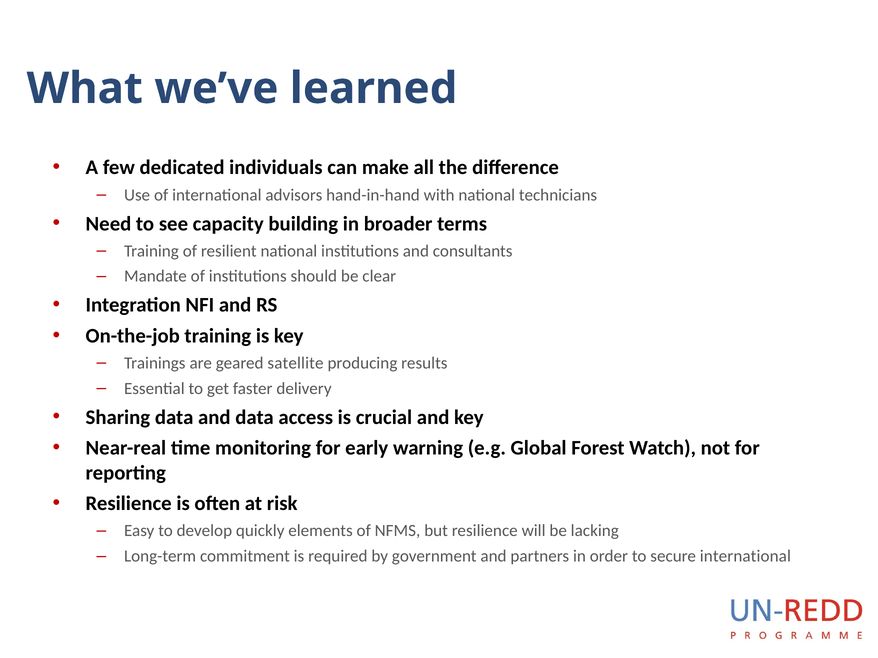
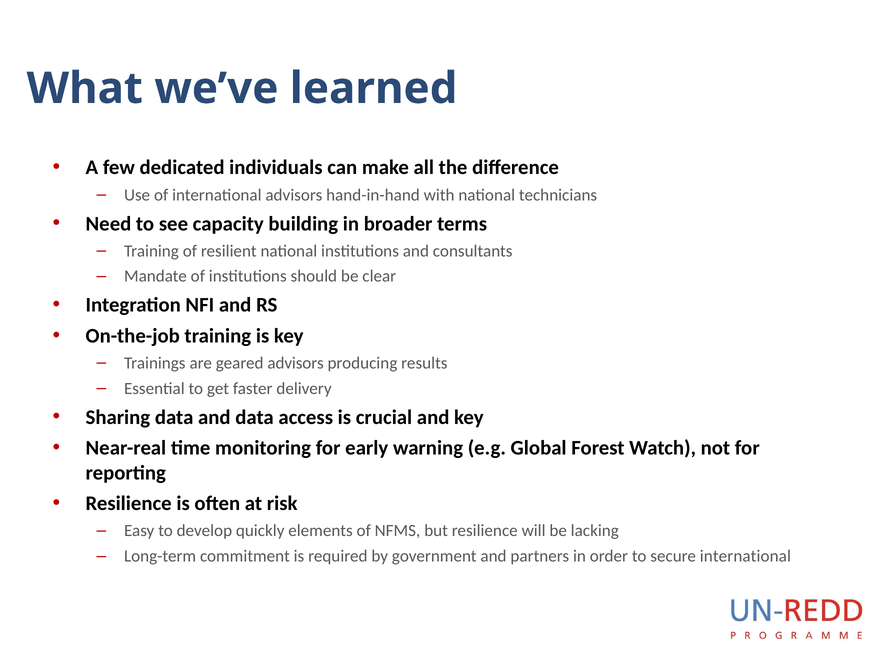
geared satellite: satellite -> advisors
